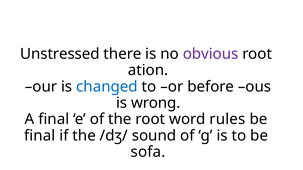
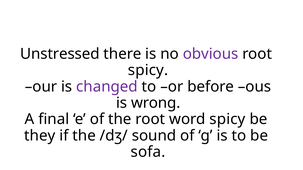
ation at (148, 70): ation -> spicy
changed colour: blue -> purple
word rules: rules -> spicy
final at (40, 136): final -> they
